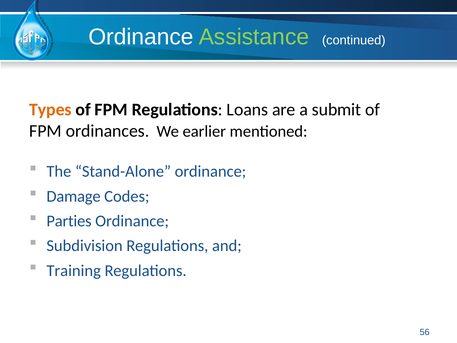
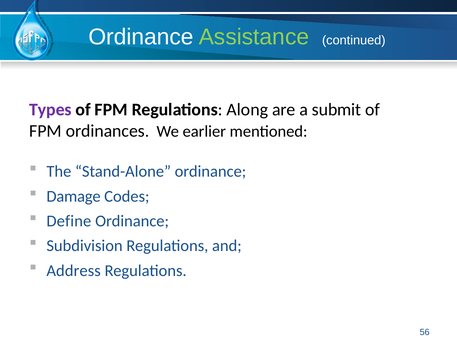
Types colour: orange -> purple
Loans: Loans -> Along
Parties: Parties -> Define
Training: Training -> Address
